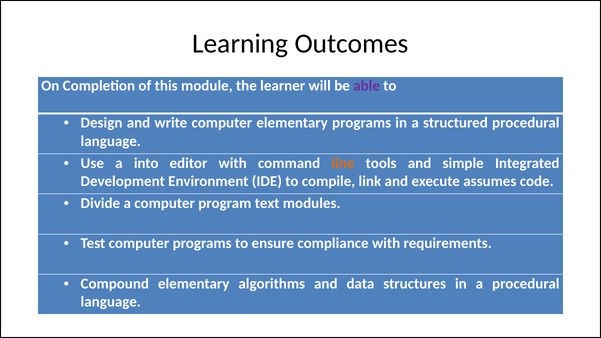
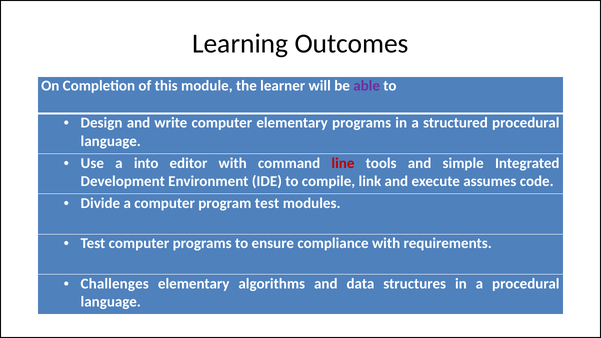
line colour: orange -> red
program text: text -> test
Compound: Compound -> Challenges
